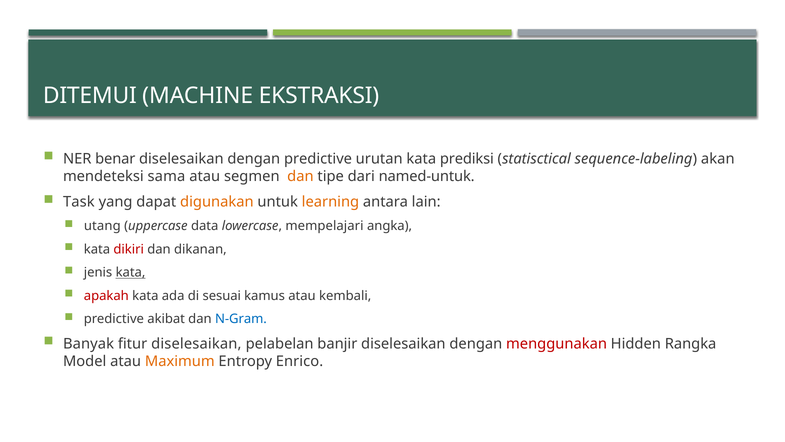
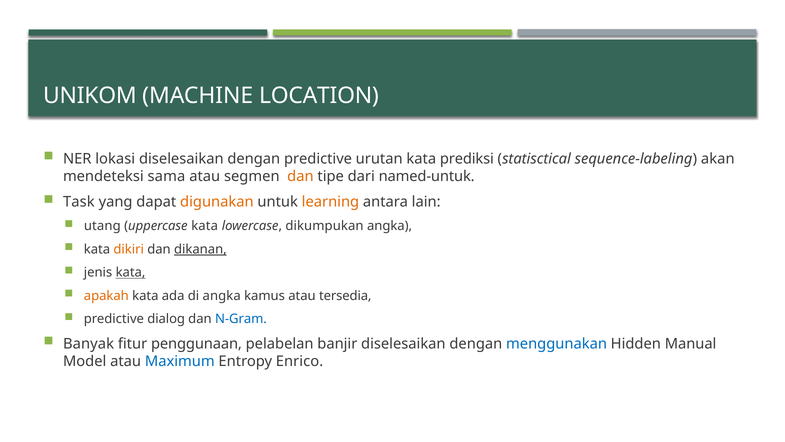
DITEMUI: DITEMUI -> UNIKOM
EKSTRAKSI: EKSTRAKSI -> LOCATION
benar: benar -> lokasi
uppercase data: data -> kata
mempelajari: mempelajari -> dikumpukan
dikiri colour: red -> orange
dikanan underline: none -> present
apakah colour: red -> orange
di sesuai: sesuai -> angka
kembali: kembali -> tersedia
akibat: akibat -> dialog
fitur diselesaikan: diselesaikan -> penggunaan
menggunakan colour: red -> blue
Rangka: Rangka -> Manual
Maximum colour: orange -> blue
